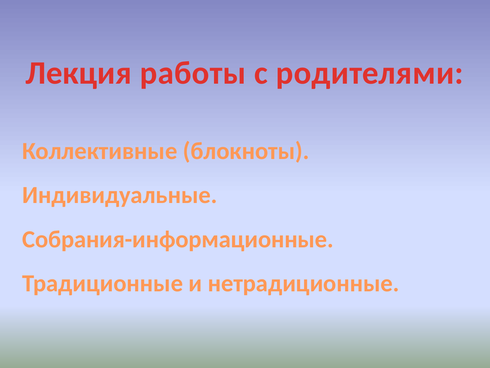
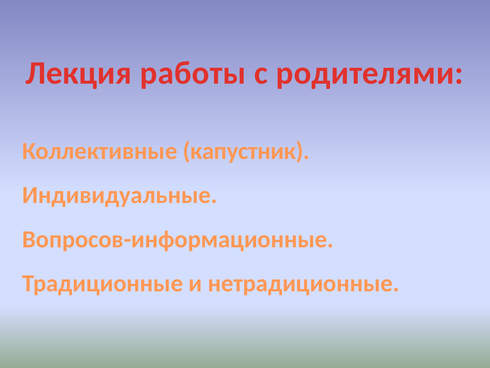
блокноты: блокноты -> капустник
Собрания-информационные: Собрания-информационные -> Вопросов-информационные
